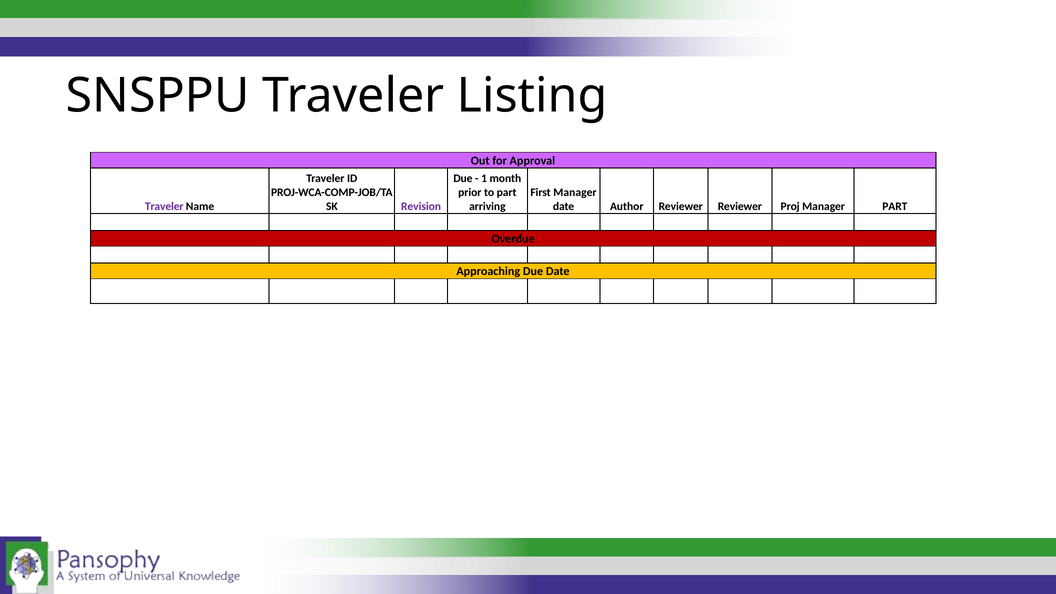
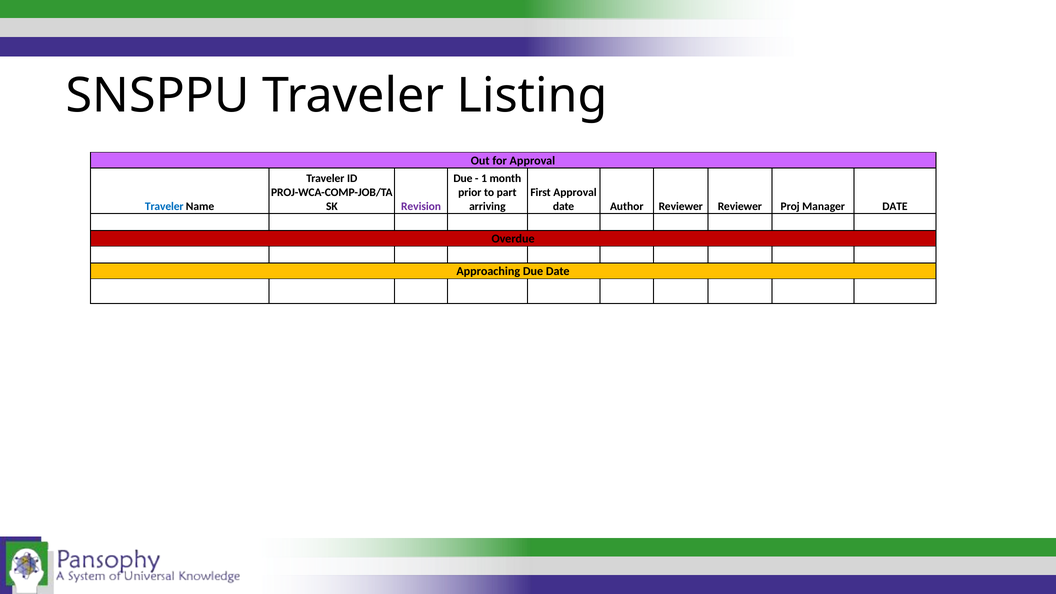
First Manager: Manager -> Approval
Traveler at (164, 207) colour: purple -> blue
Manager PART: PART -> DATE
